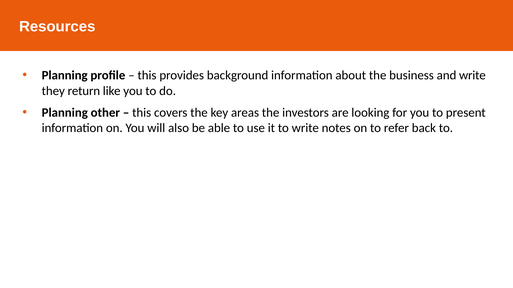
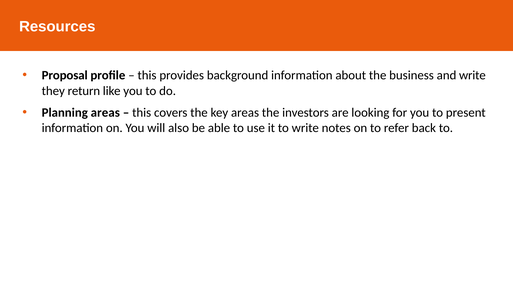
Planning at (65, 76): Planning -> Proposal
Planning other: other -> areas
